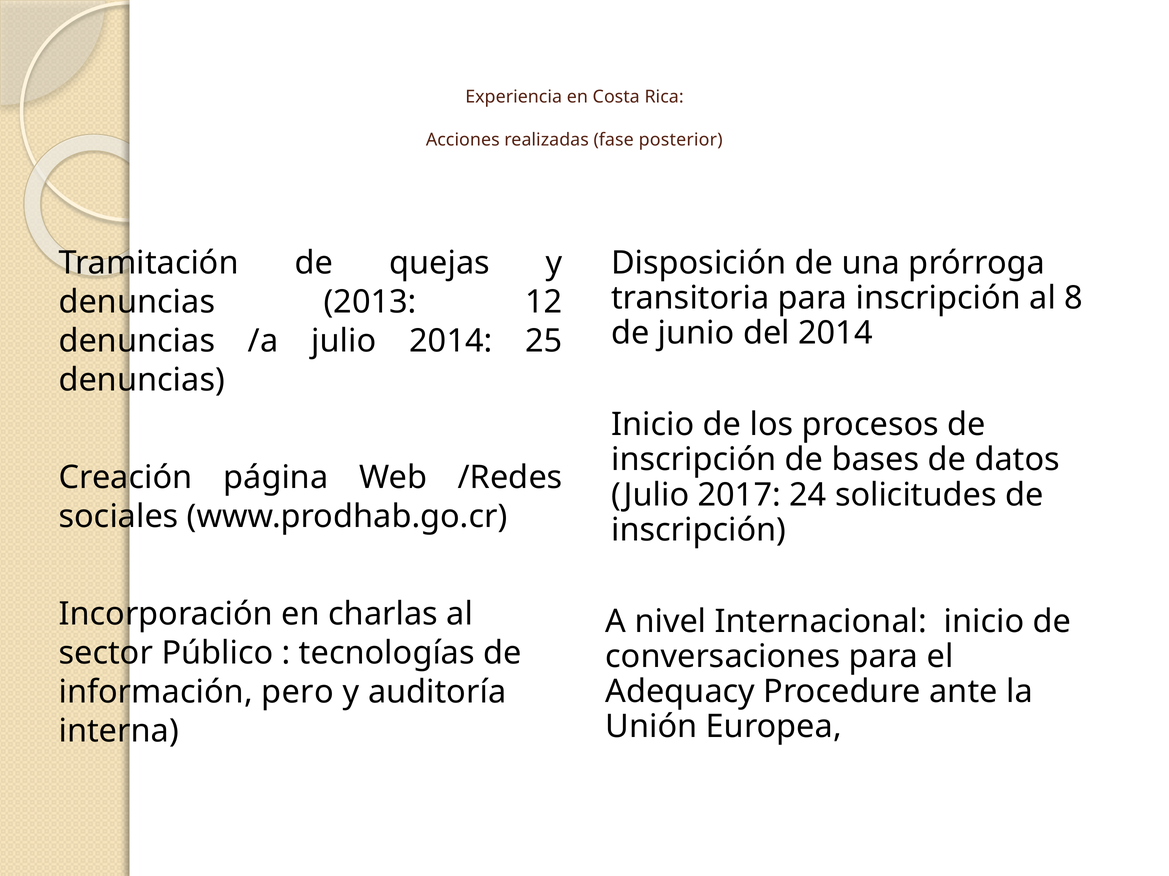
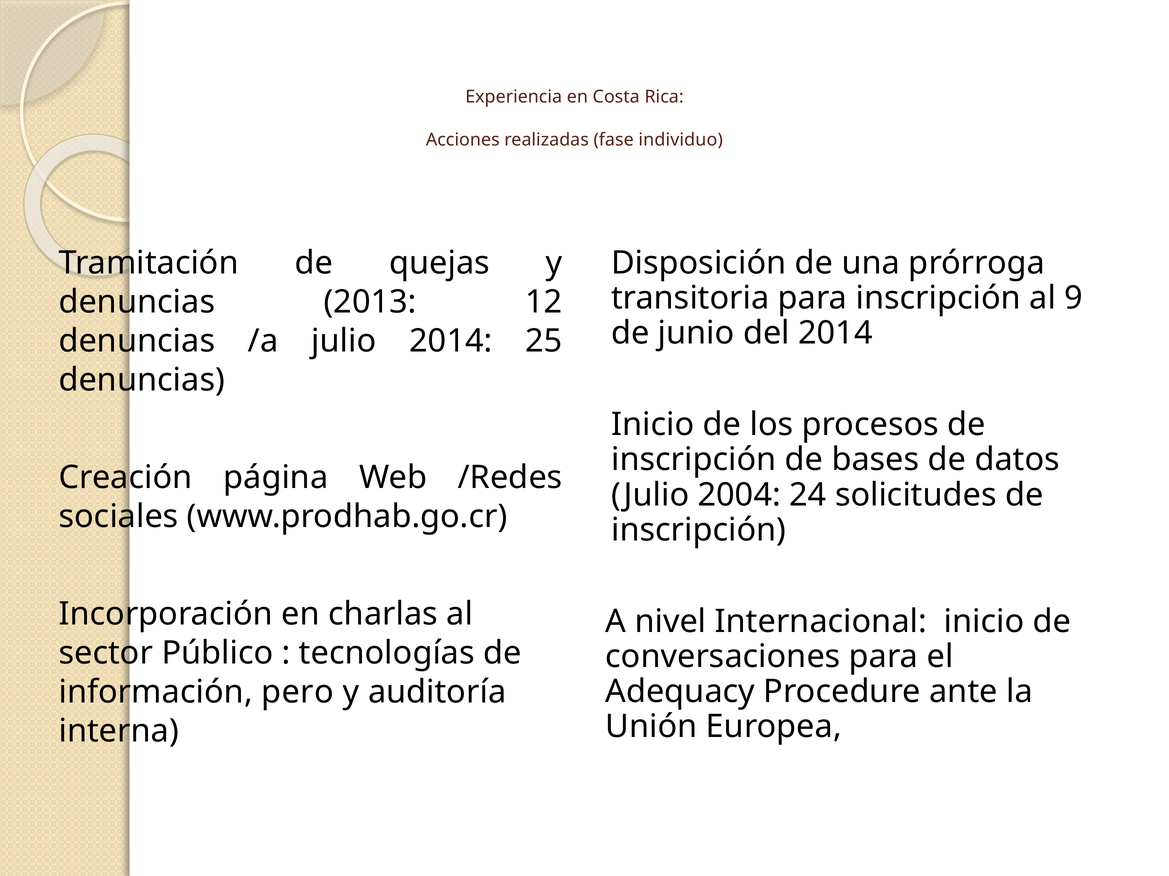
posterior: posterior -> individuo
8: 8 -> 9
2017: 2017 -> 2004
